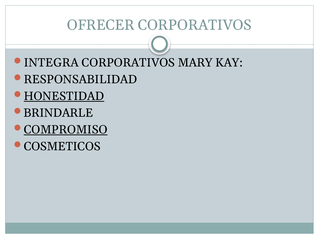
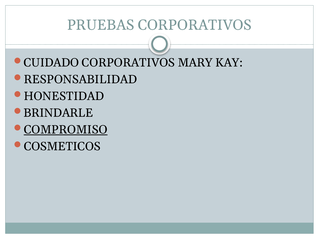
OFRECER: OFRECER -> PRUEBAS
INTEGRA: INTEGRA -> CUIDADO
HONESTIDAD underline: present -> none
